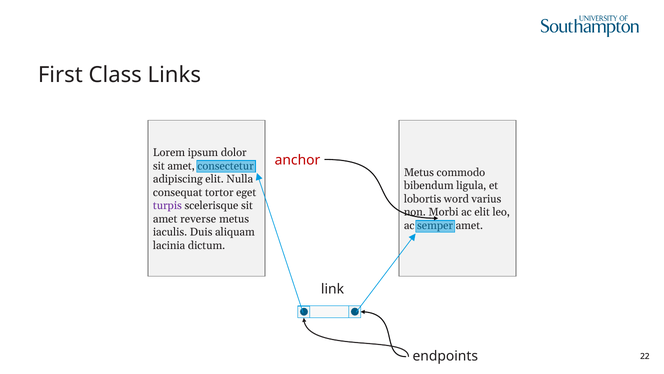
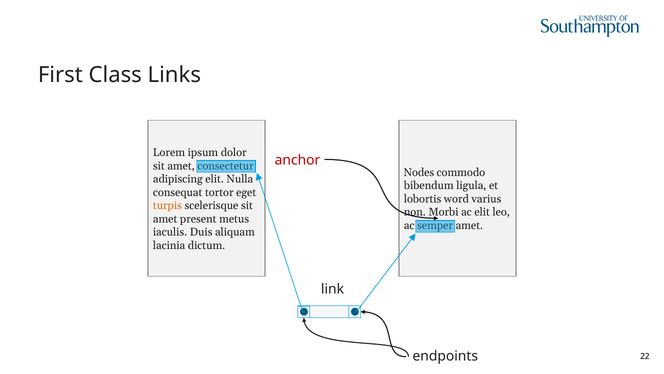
Metus at (419, 172): Metus -> Nodes
turpis colour: purple -> orange
reverse: reverse -> present
